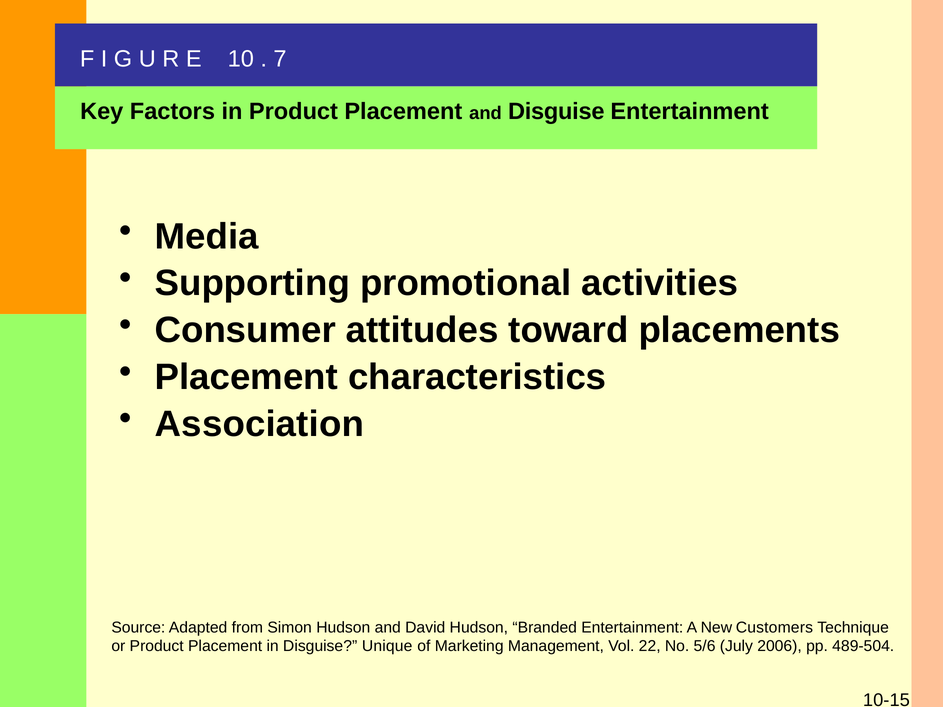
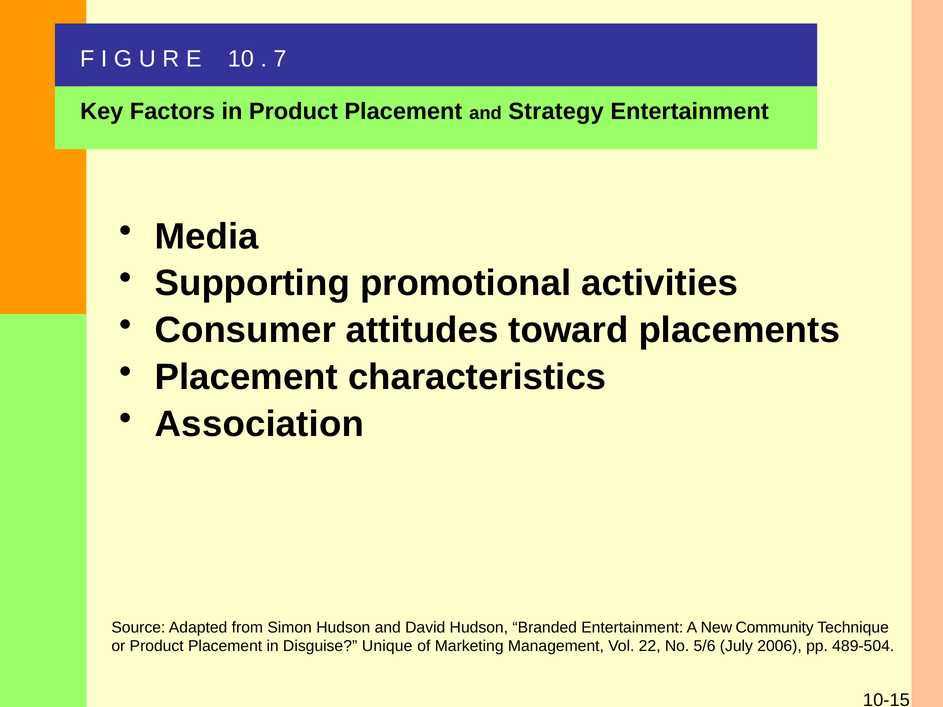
and Disguise: Disguise -> Strategy
Customers: Customers -> Community
